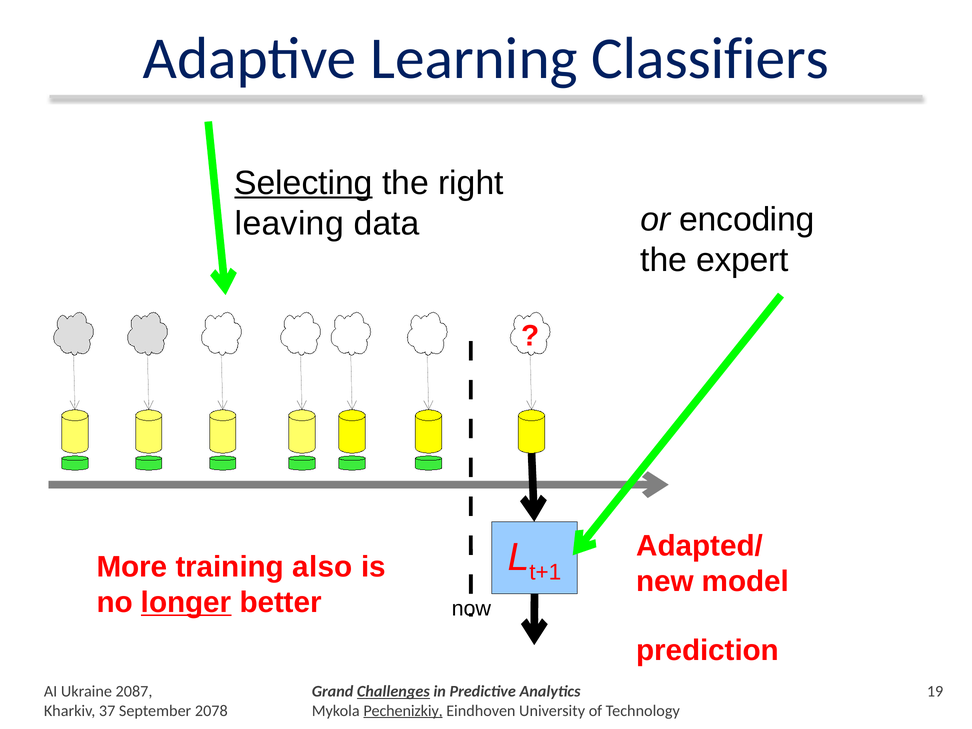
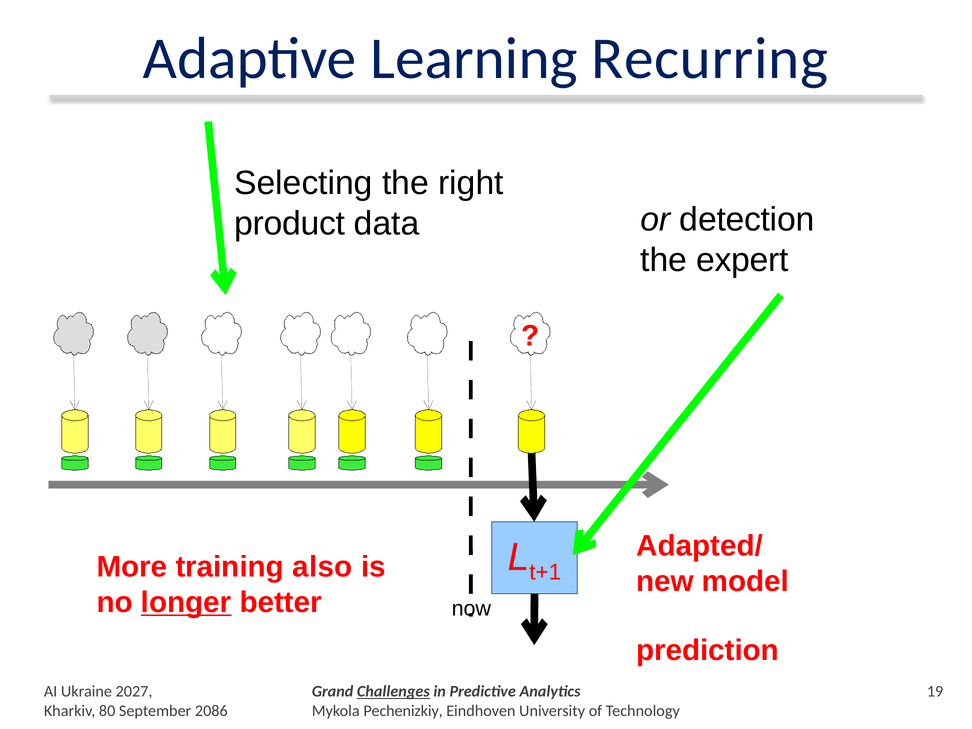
Classifiers: Classifiers -> Recurring
Selecting underline: present -> none
leaving: leaving -> product
encoding: encoding -> detection
2087: 2087 -> 2027
37: 37 -> 80
2078: 2078 -> 2086
Pechenizkiy underline: present -> none
